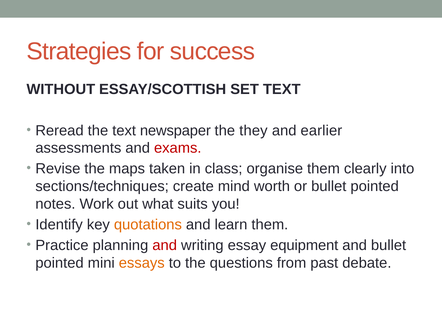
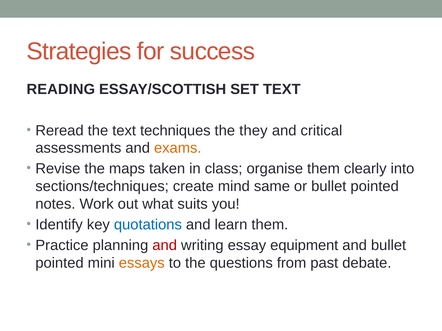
WITHOUT: WITHOUT -> READING
newspaper: newspaper -> techniques
earlier: earlier -> critical
exams colour: red -> orange
worth: worth -> same
quotations colour: orange -> blue
